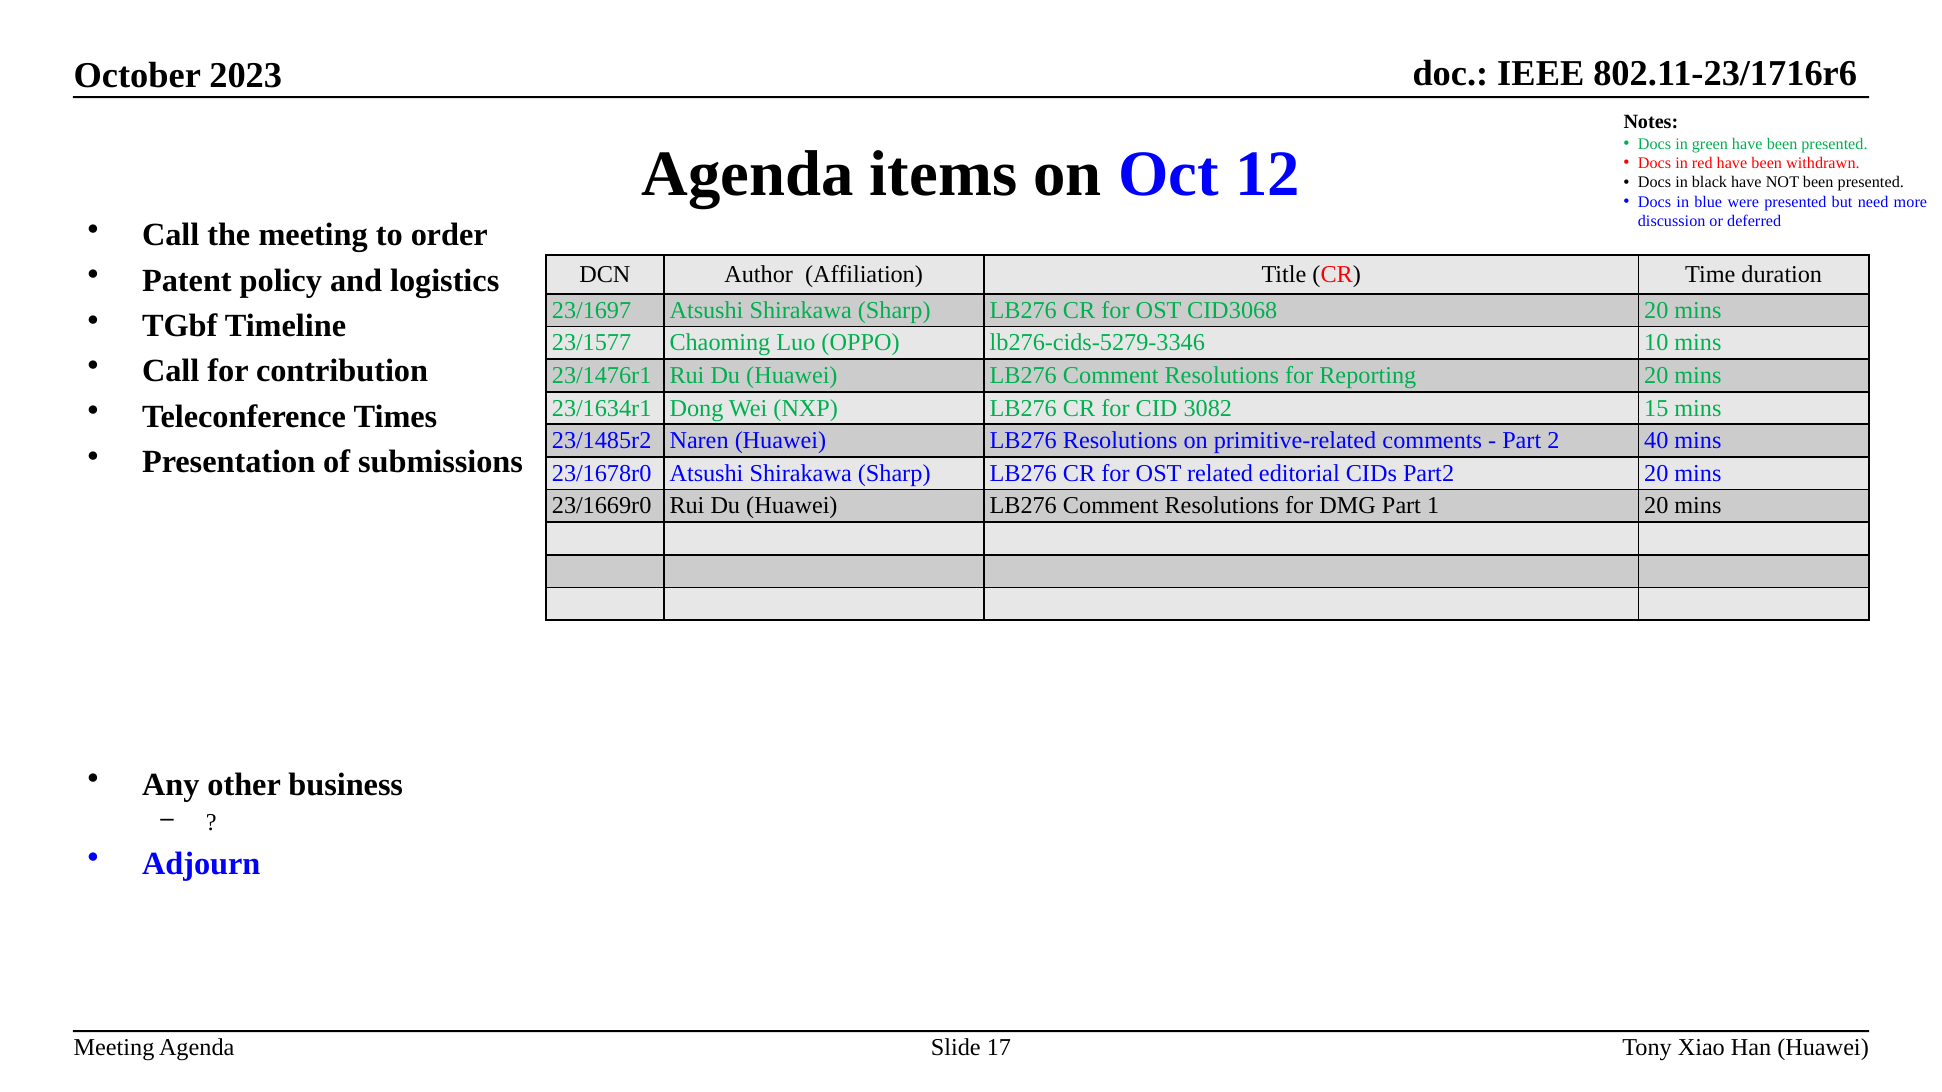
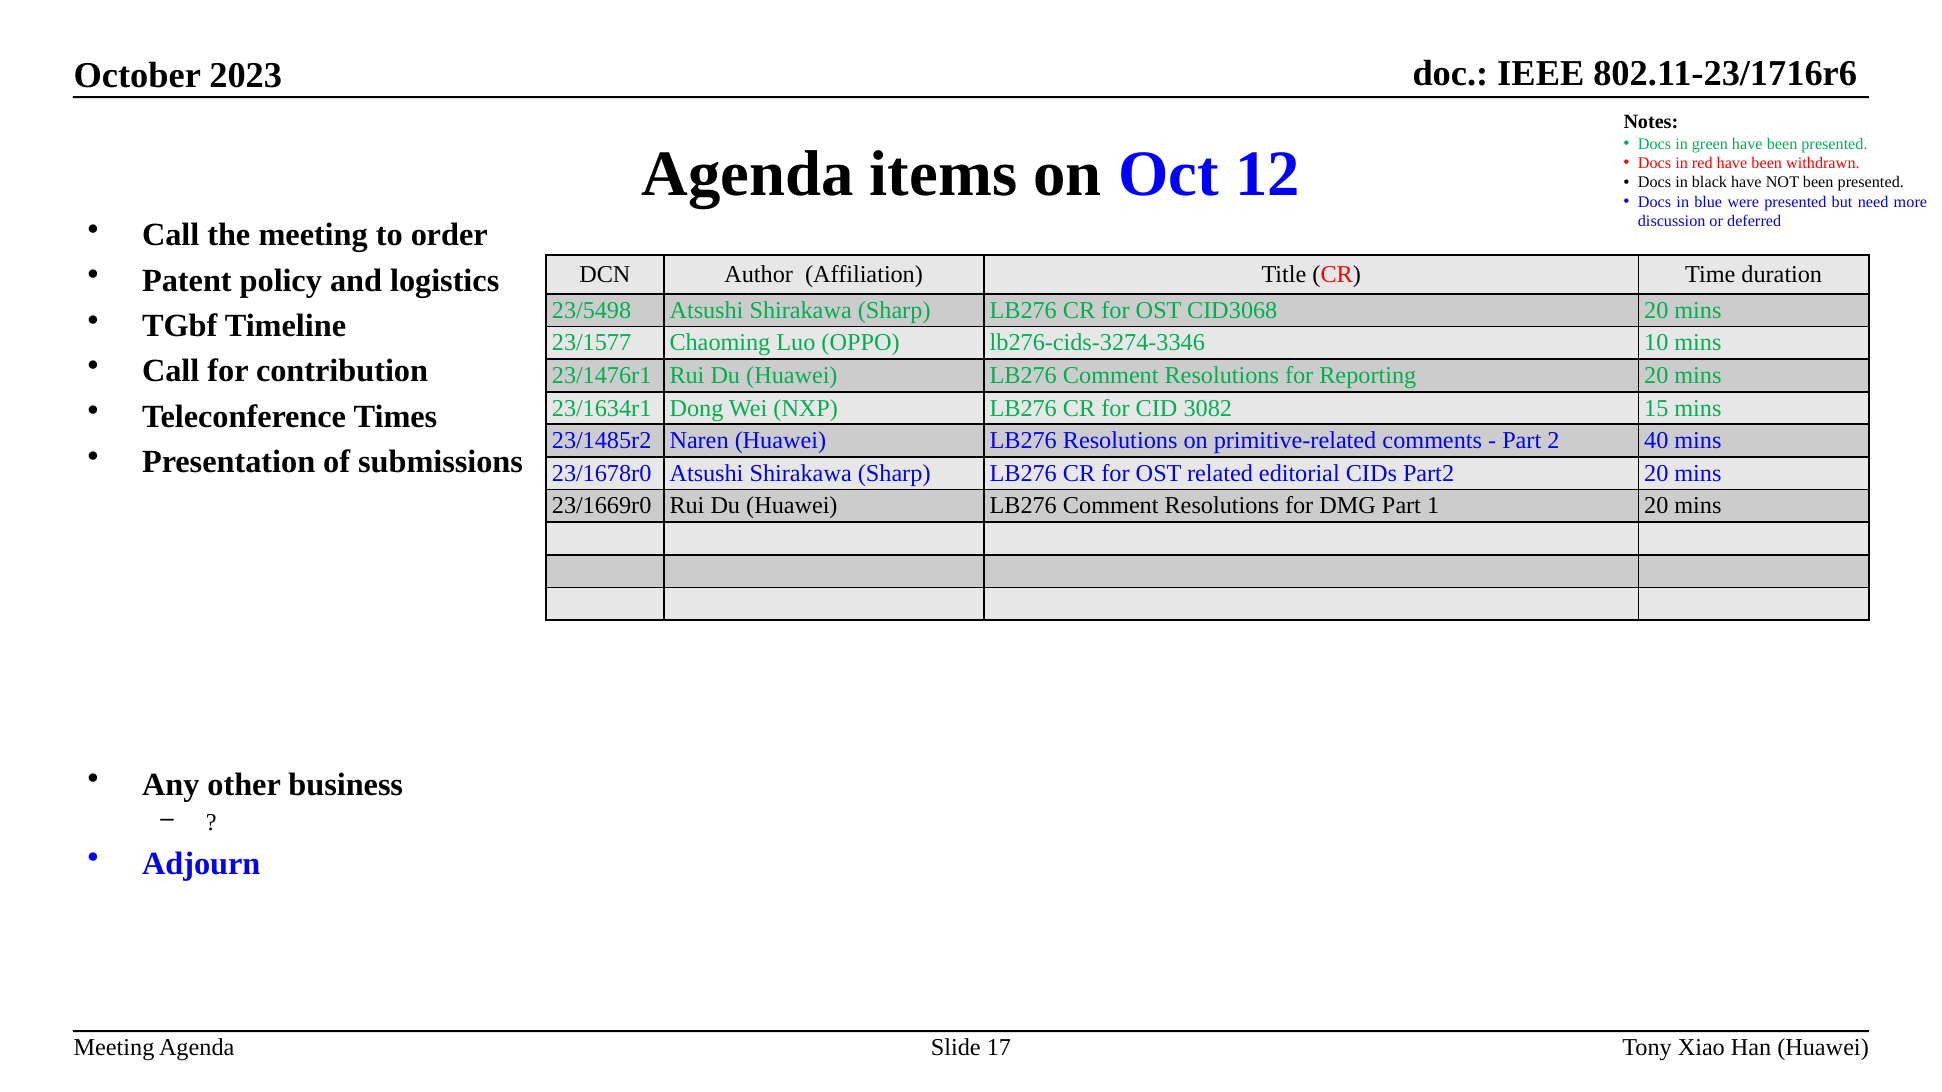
23/1697: 23/1697 -> 23/5498
lb276-cids-5279-3346: lb276-cids-5279-3346 -> lb276-cids-3274-3346
